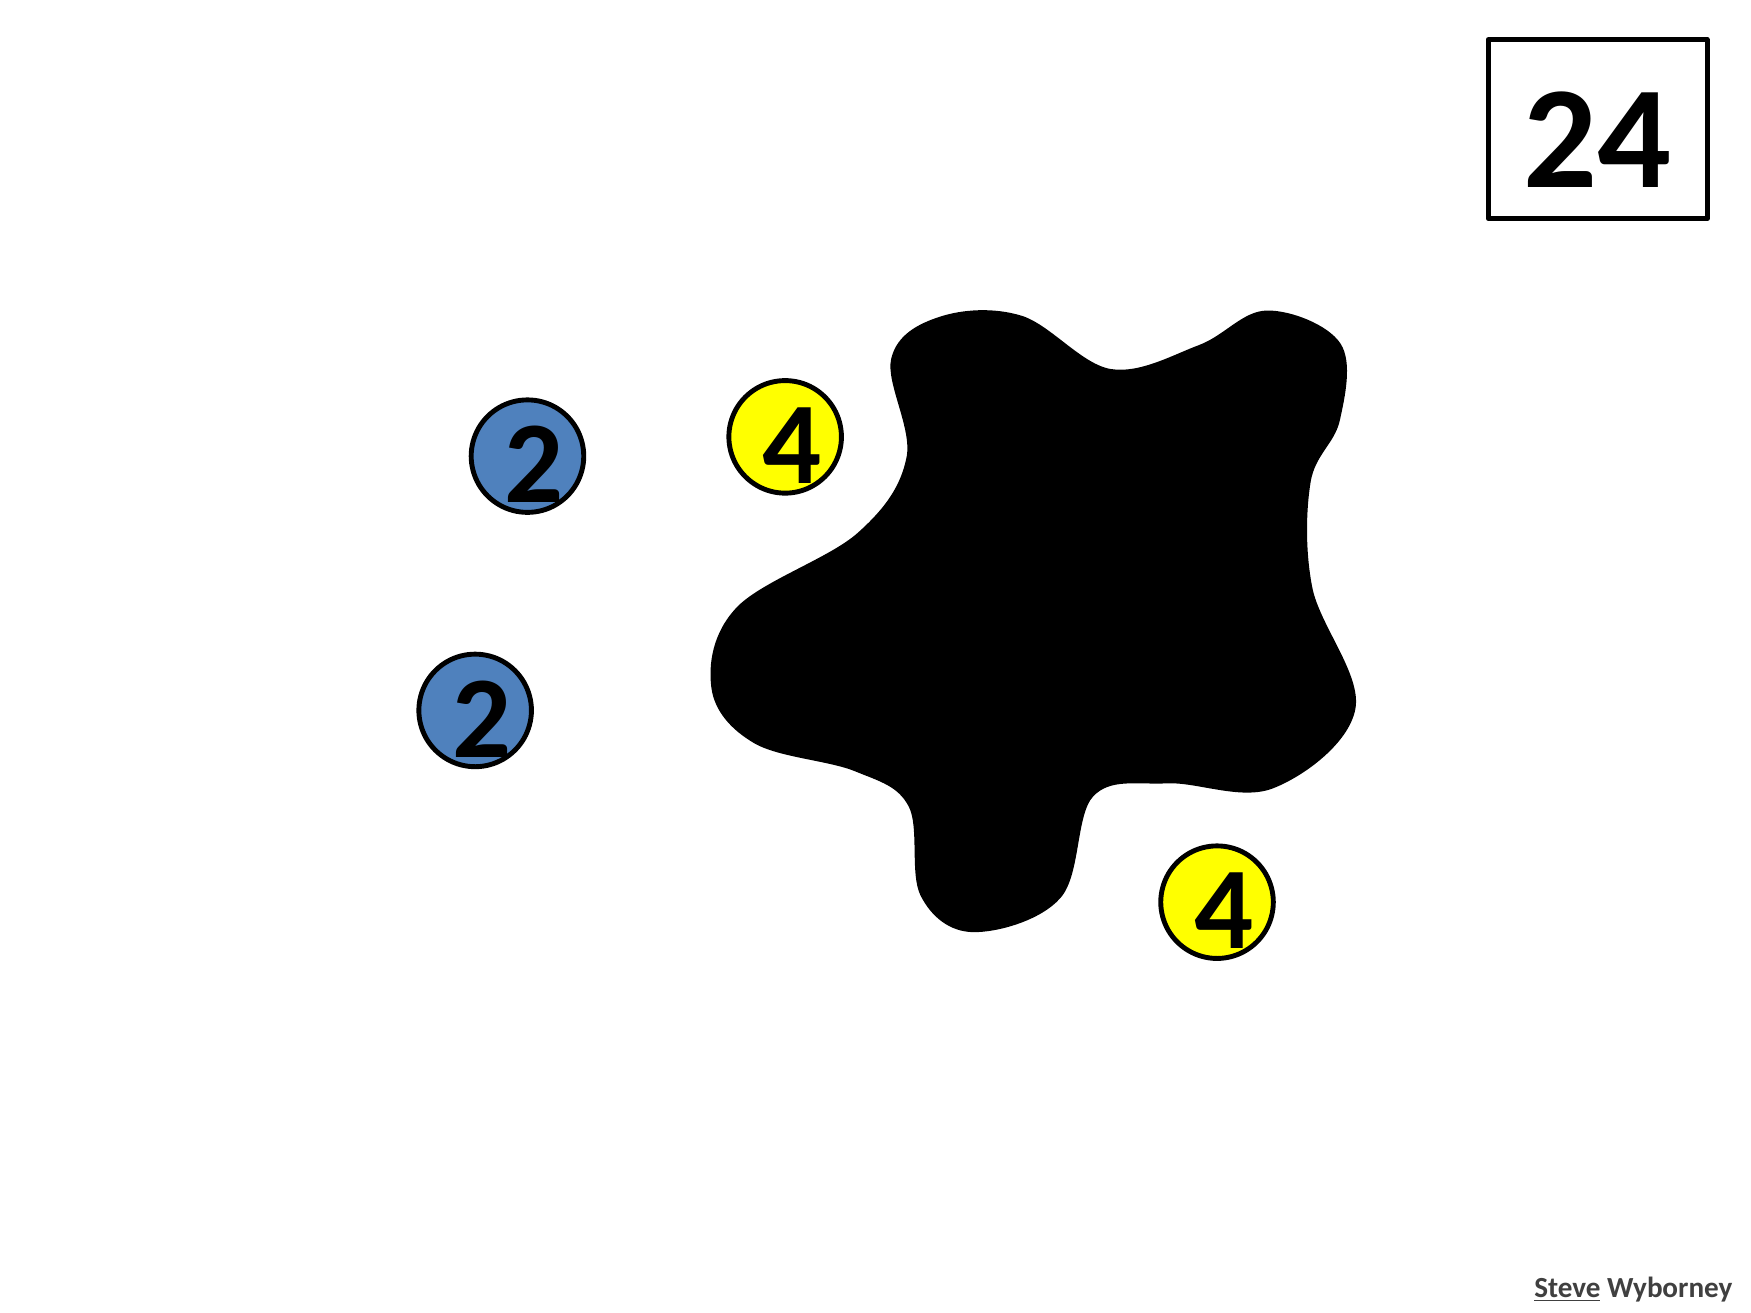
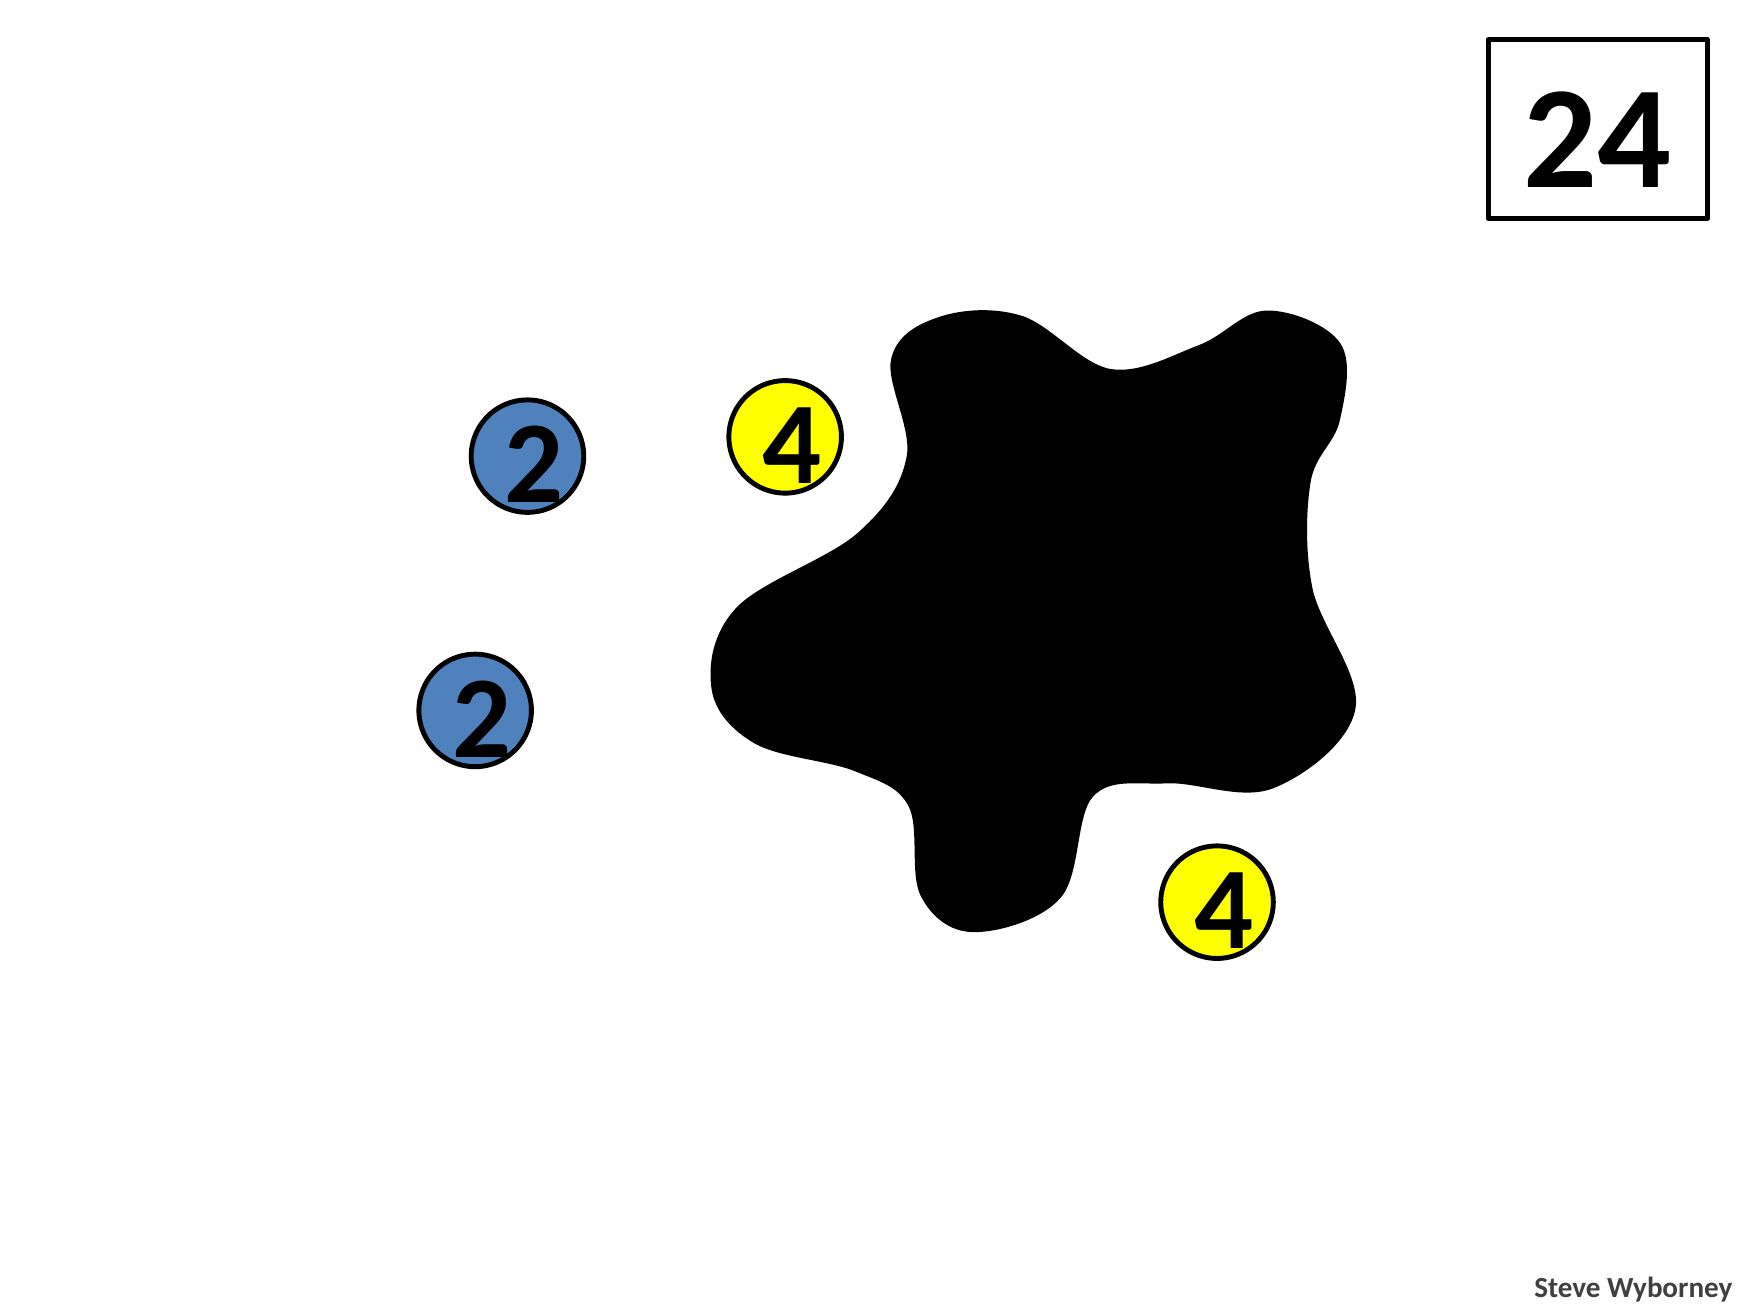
Steve underline: present -> none
